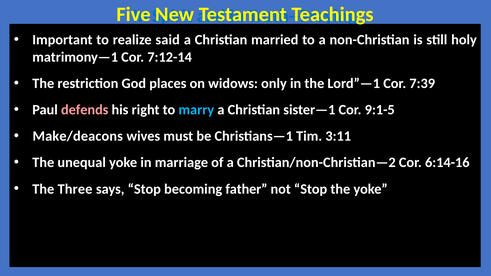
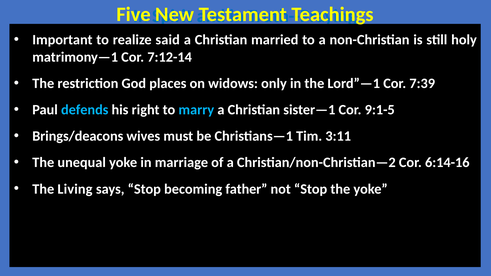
defends colour: pink -> light blue
Make/deacons: Make/deacons -> Brings/deacons
Three: Three -> Living
